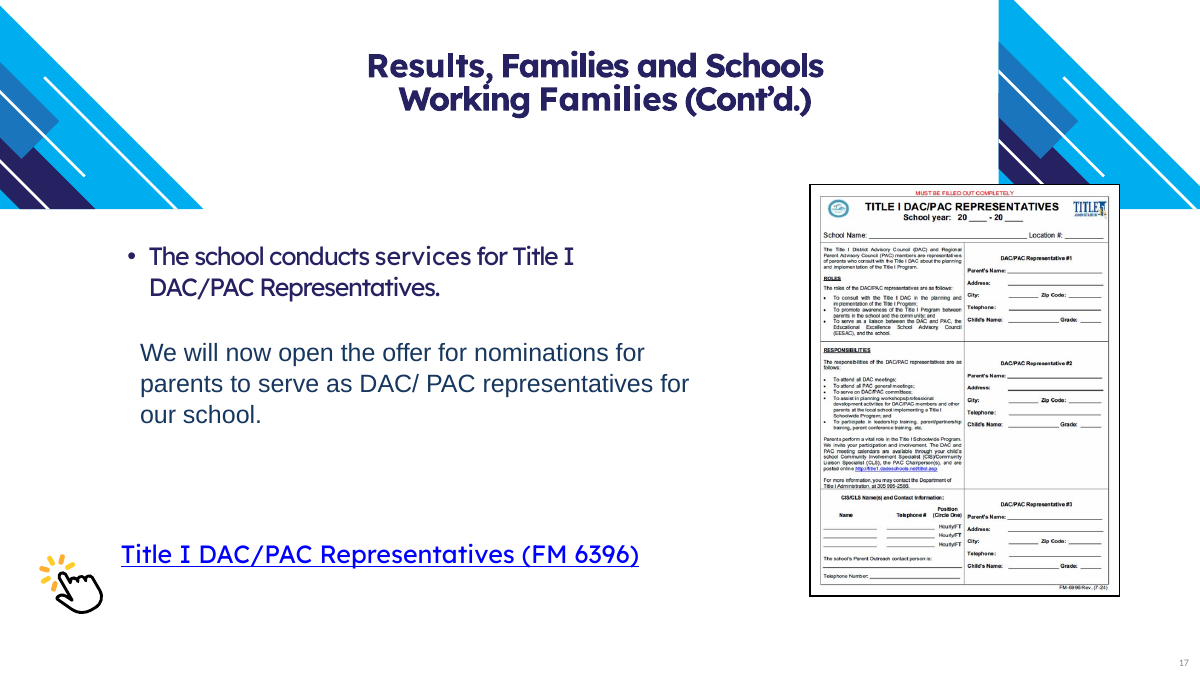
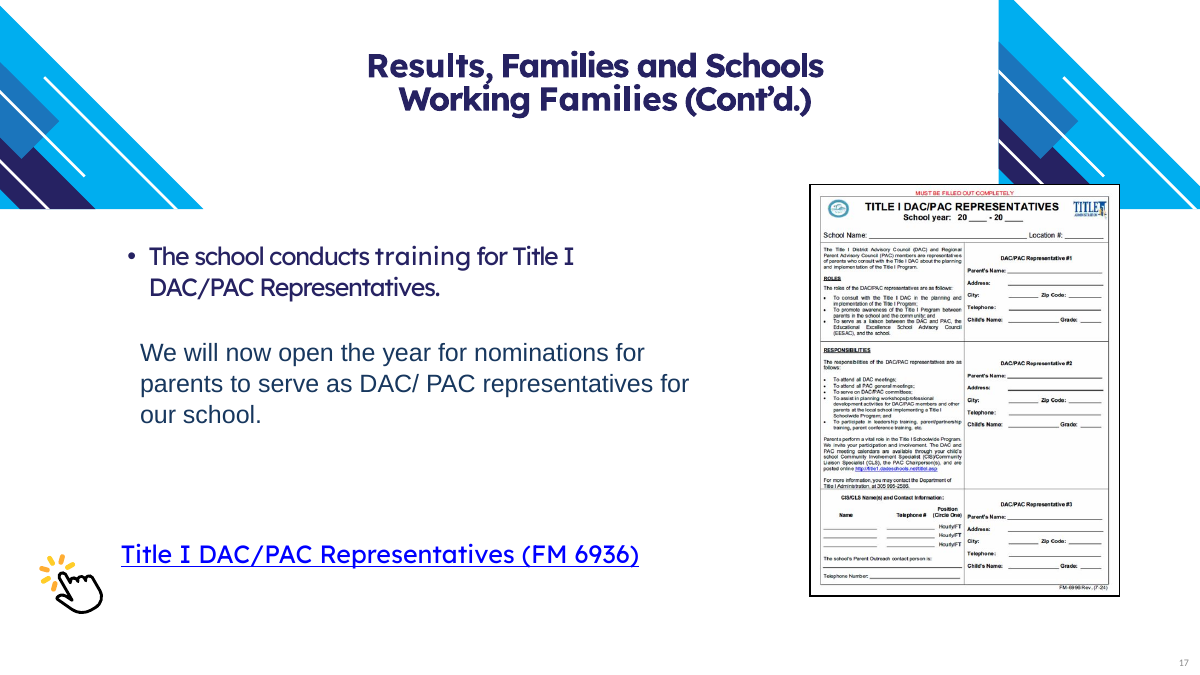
services: services -> training
offer: offer -> year
6396: 6396 -> 6936
